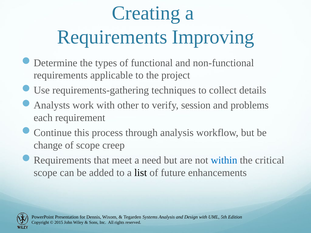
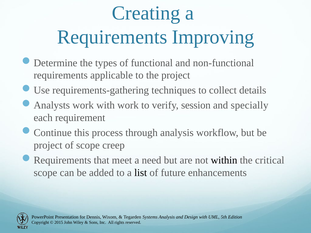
with other: other -> work
problems: problems -> specially
change at (48, 145): change -> project
within colour: blue -> black
